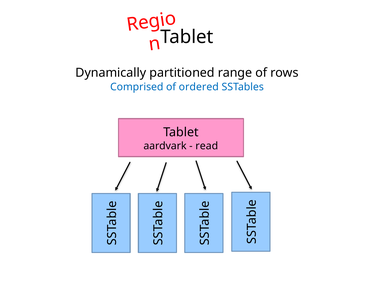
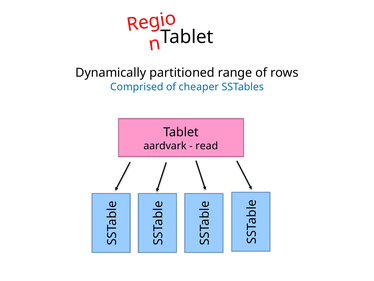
ordered: ordered -> cheaper
